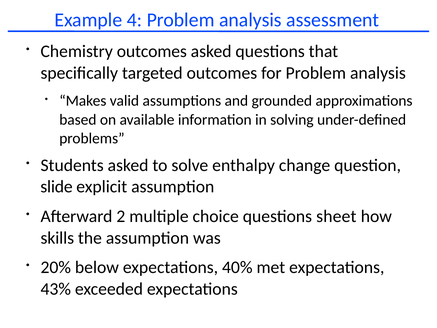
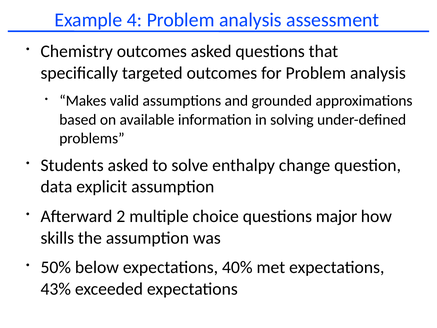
slide: slide -> data
sheet: sheet -> major
20%: 20% -> 50%
